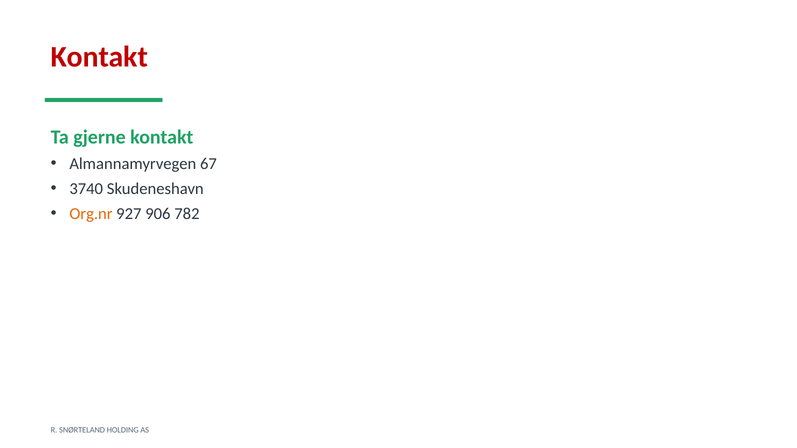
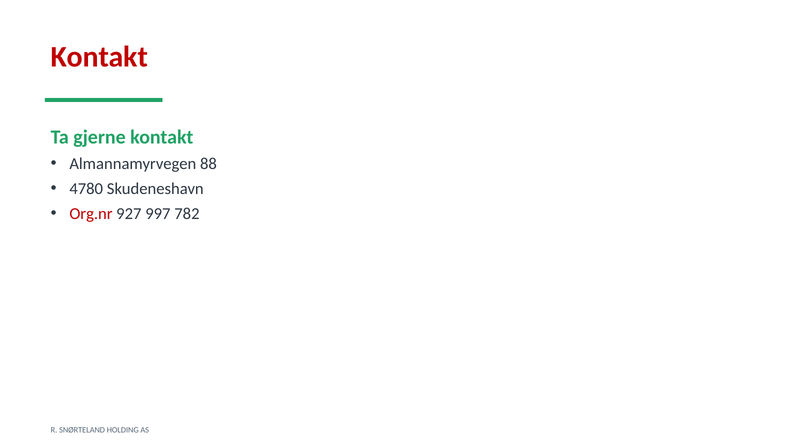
67: 67 -> 88
3740: 3740 -> 4780
Org.nr colour: orange -> red
906: 906 -> 997
